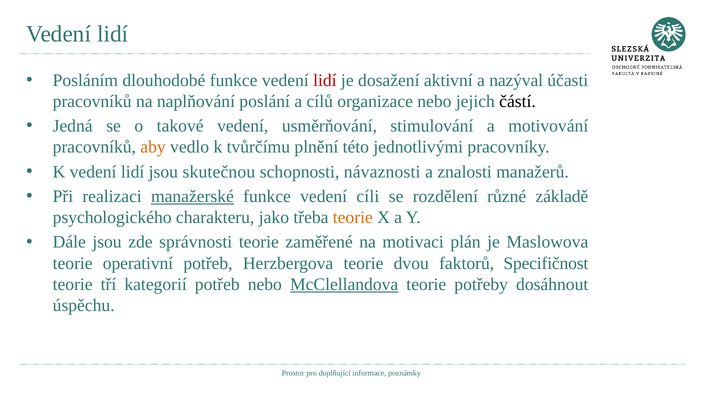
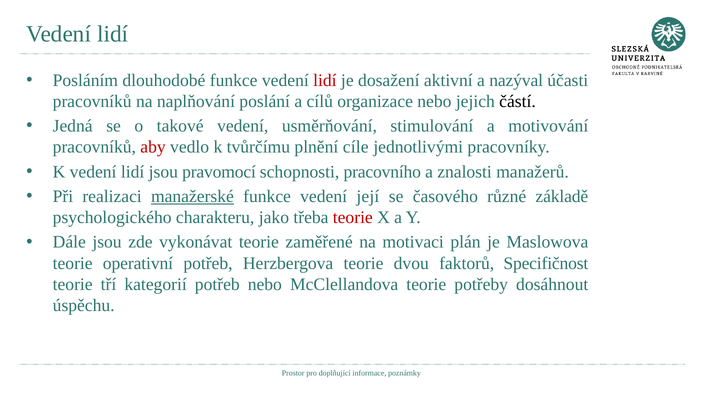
aby colour: orange -> red
této: této -> cíle
skutečnou: skutečnou -> pravomocí
návaznosti: návaznosti -> pracovního
cíli: cíli -> její
rozdělení: rozdělení -> časového
teorie at (353, 217) colour: orange -> red
správnosti: správnosti -> vykonávat
McClellandova underline: present -> none
